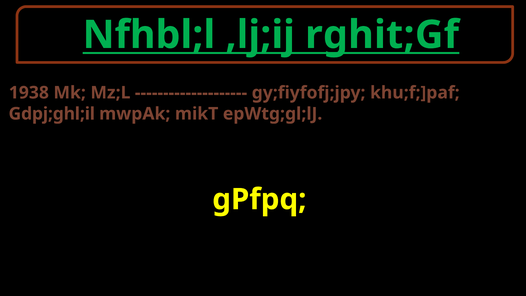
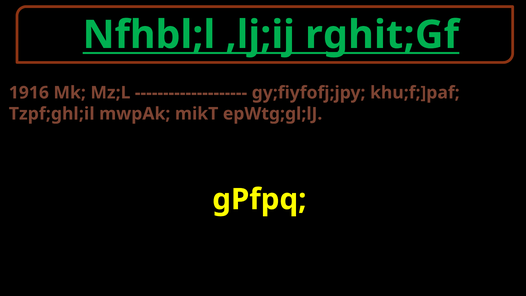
1938: 1938 -> 1916
Gdpj;ghl;il: Gdpj;ghl;il -> Tzpf;ghl;il
